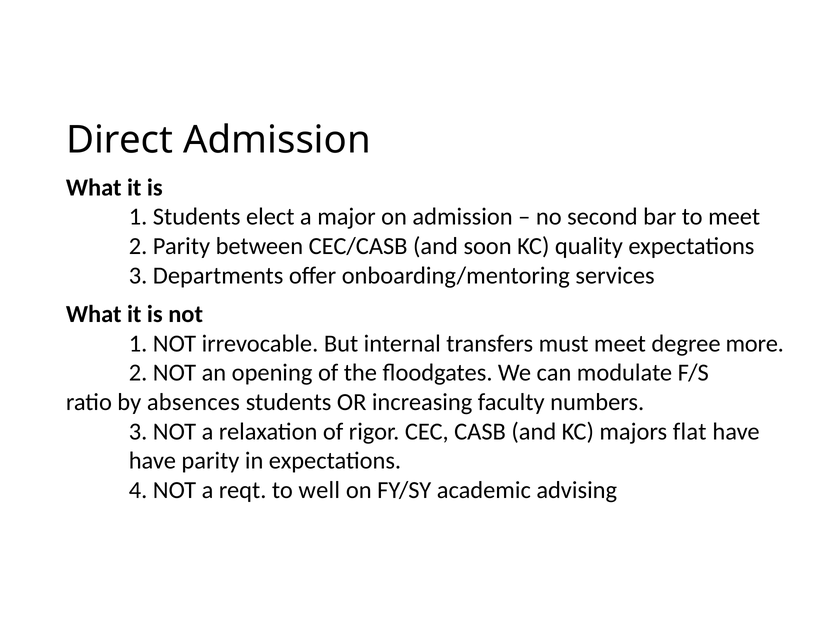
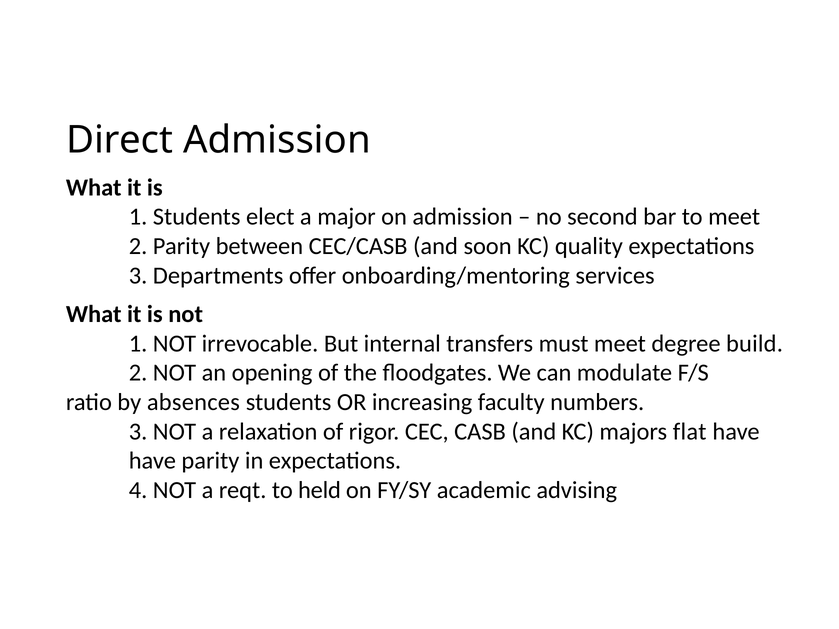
more: more -> build
well: well -> held
